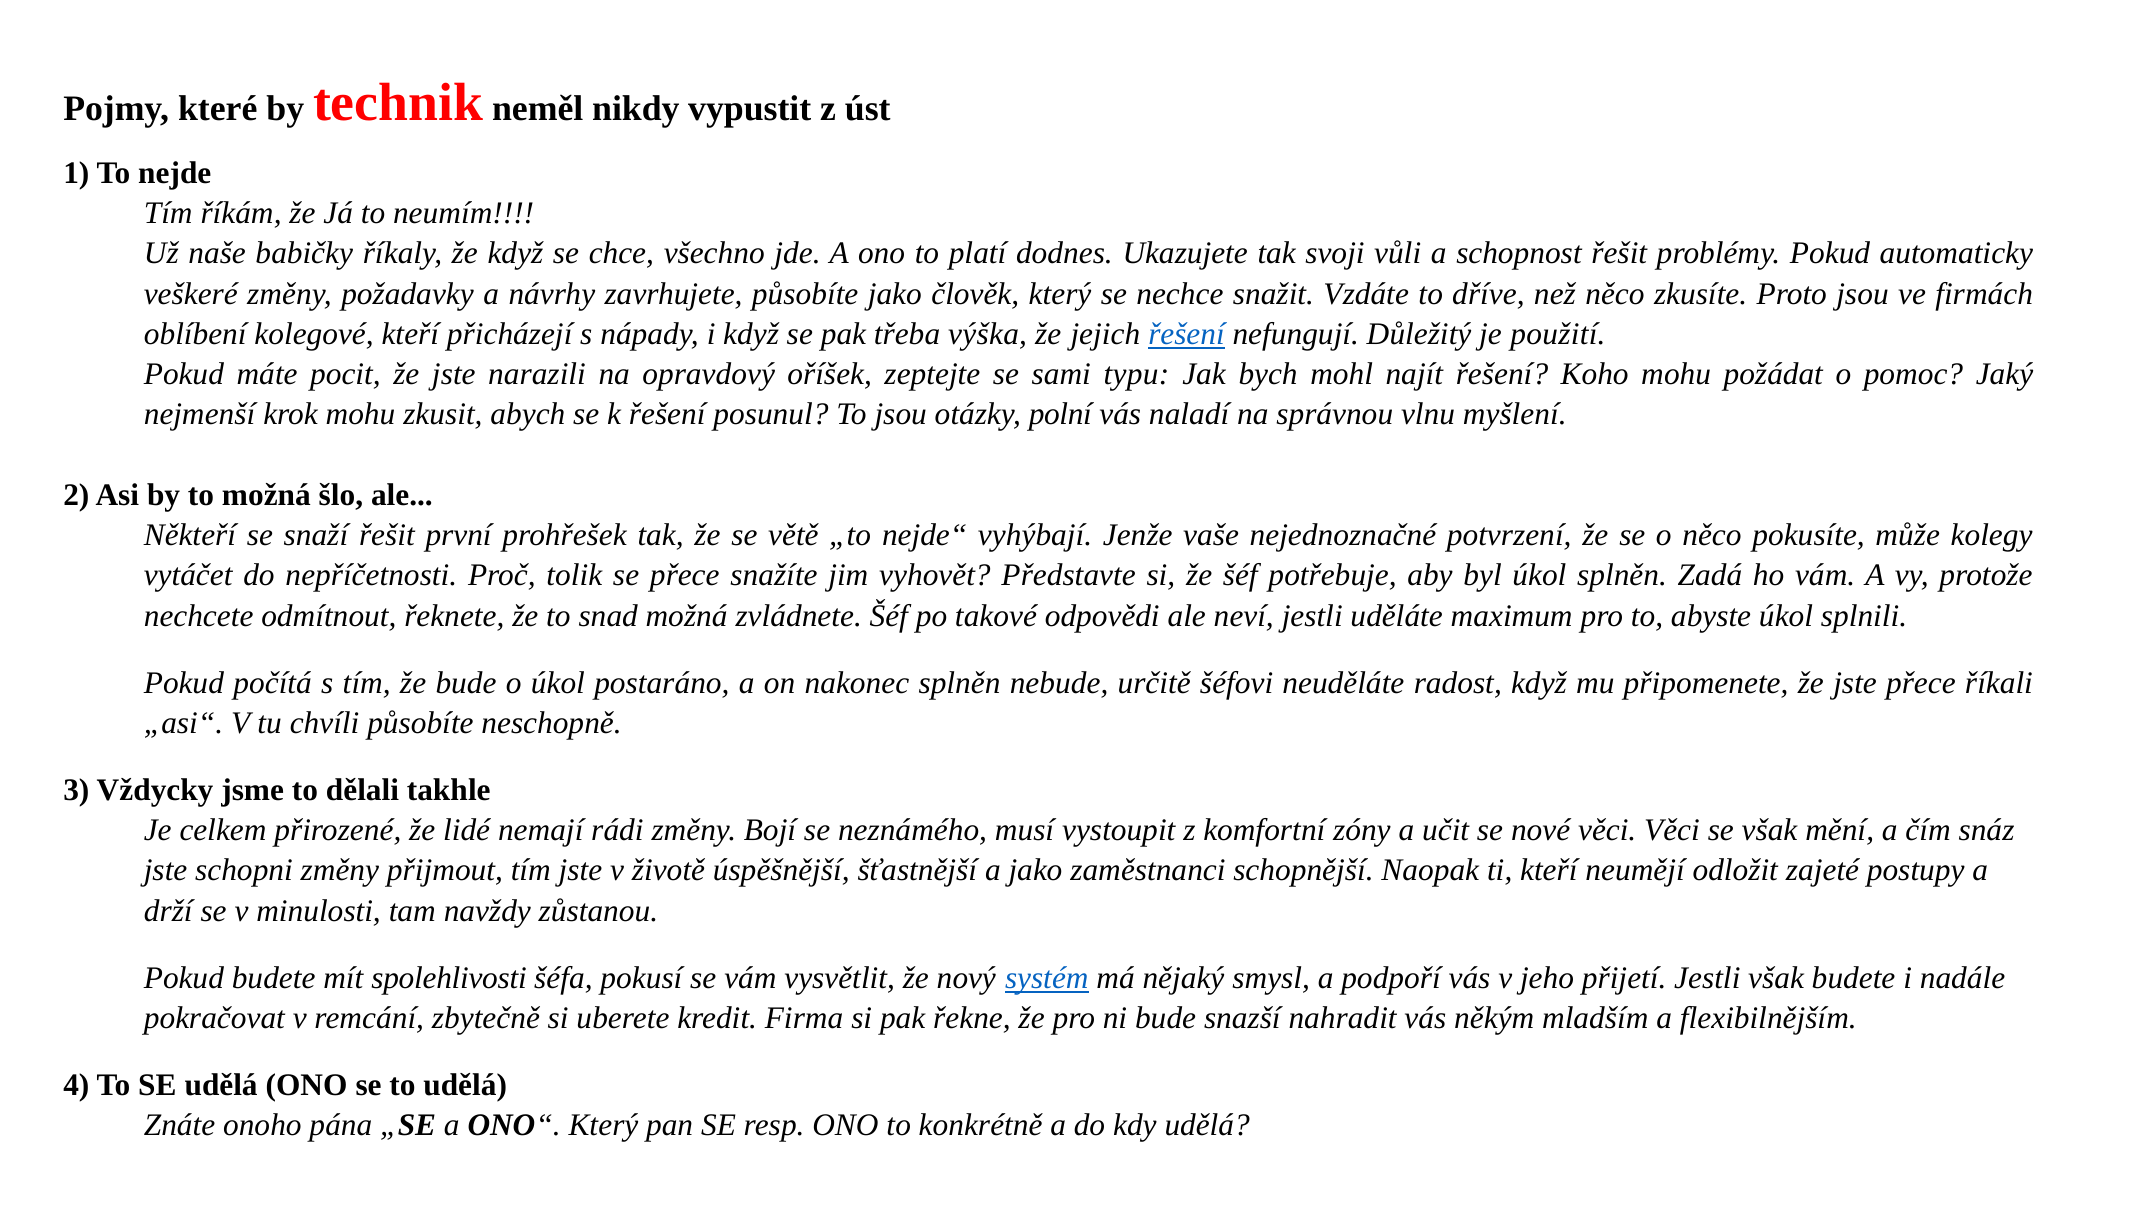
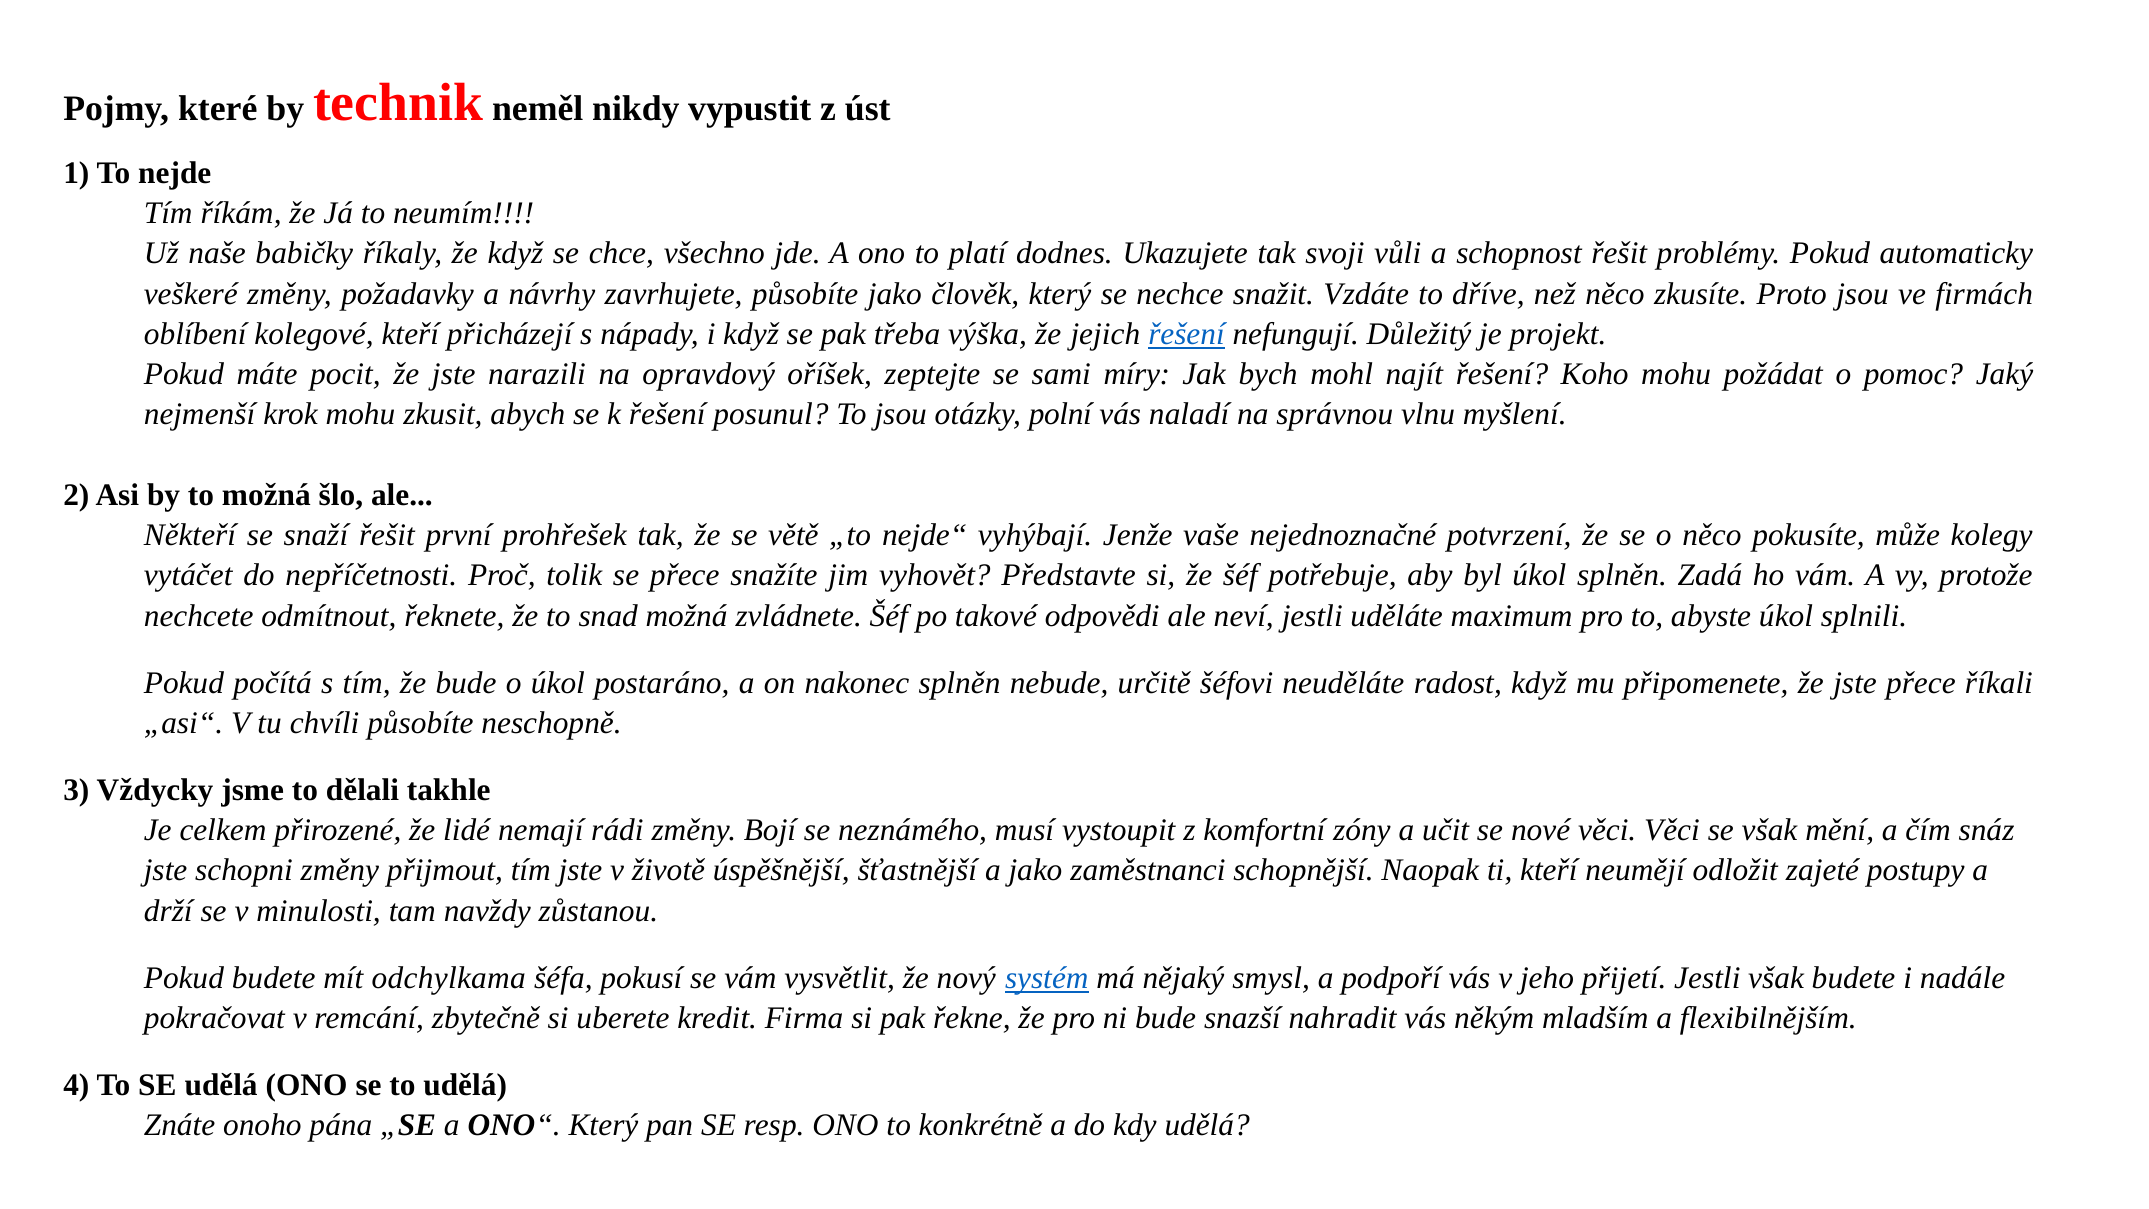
použití: použití -> projekt
typu: typu -> míry
spolehlivosti: spolehlivosti -> odchylkama
